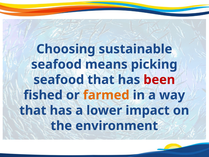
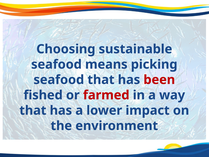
farmed colour: orange -> red
